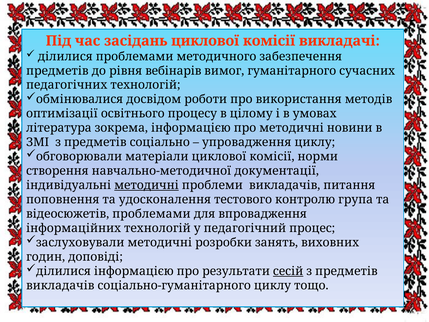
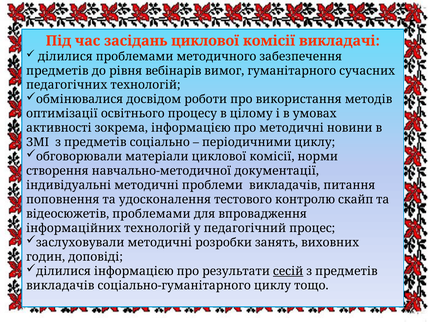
література: література -> активності
упровадження: упровадження -> періодичними
методичні at (147, 185) underline: present -> none
група: група -> скайп
